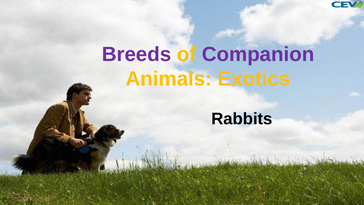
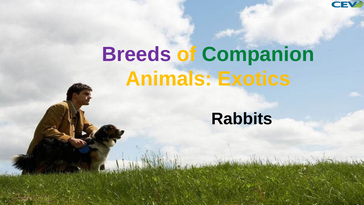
Companion colour: purple -> green
